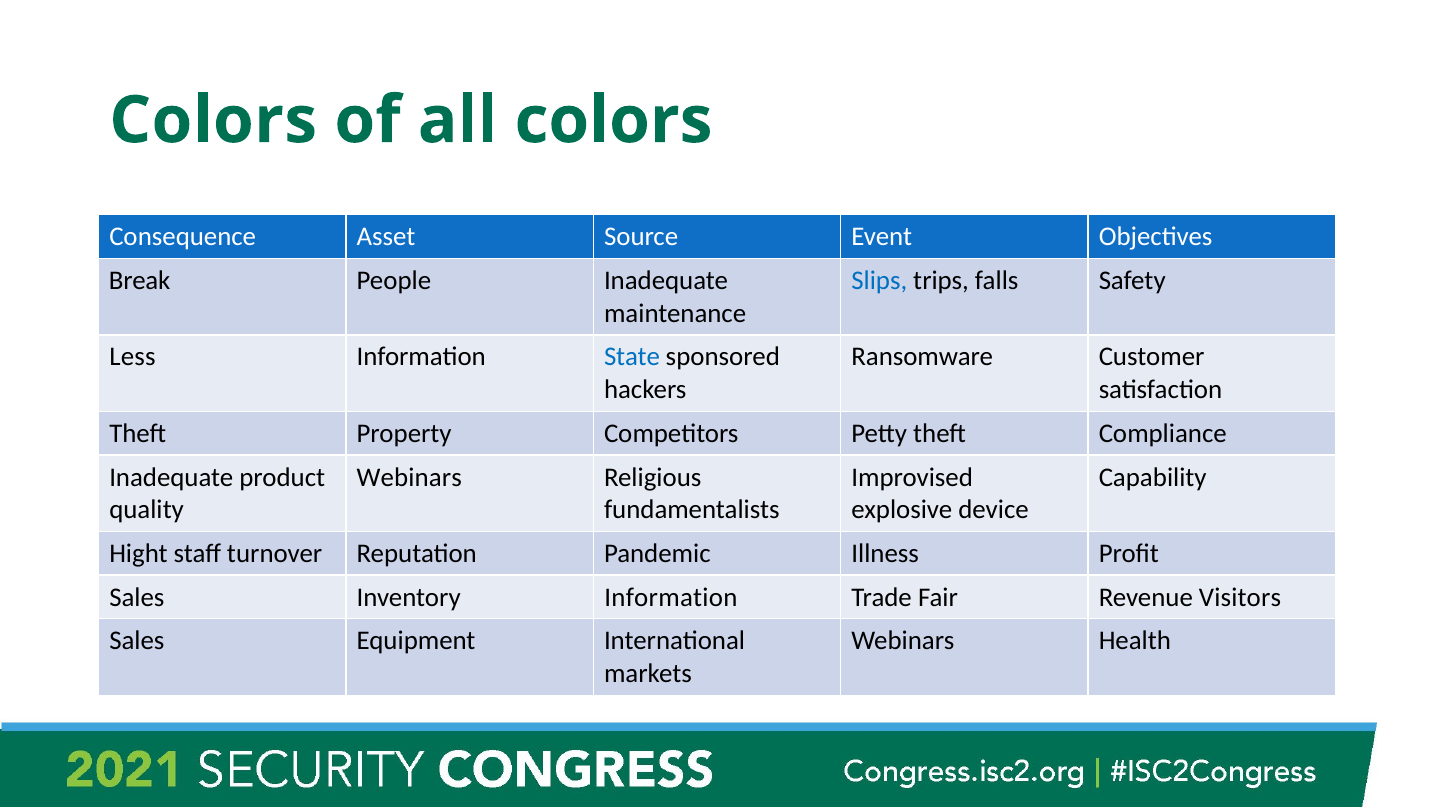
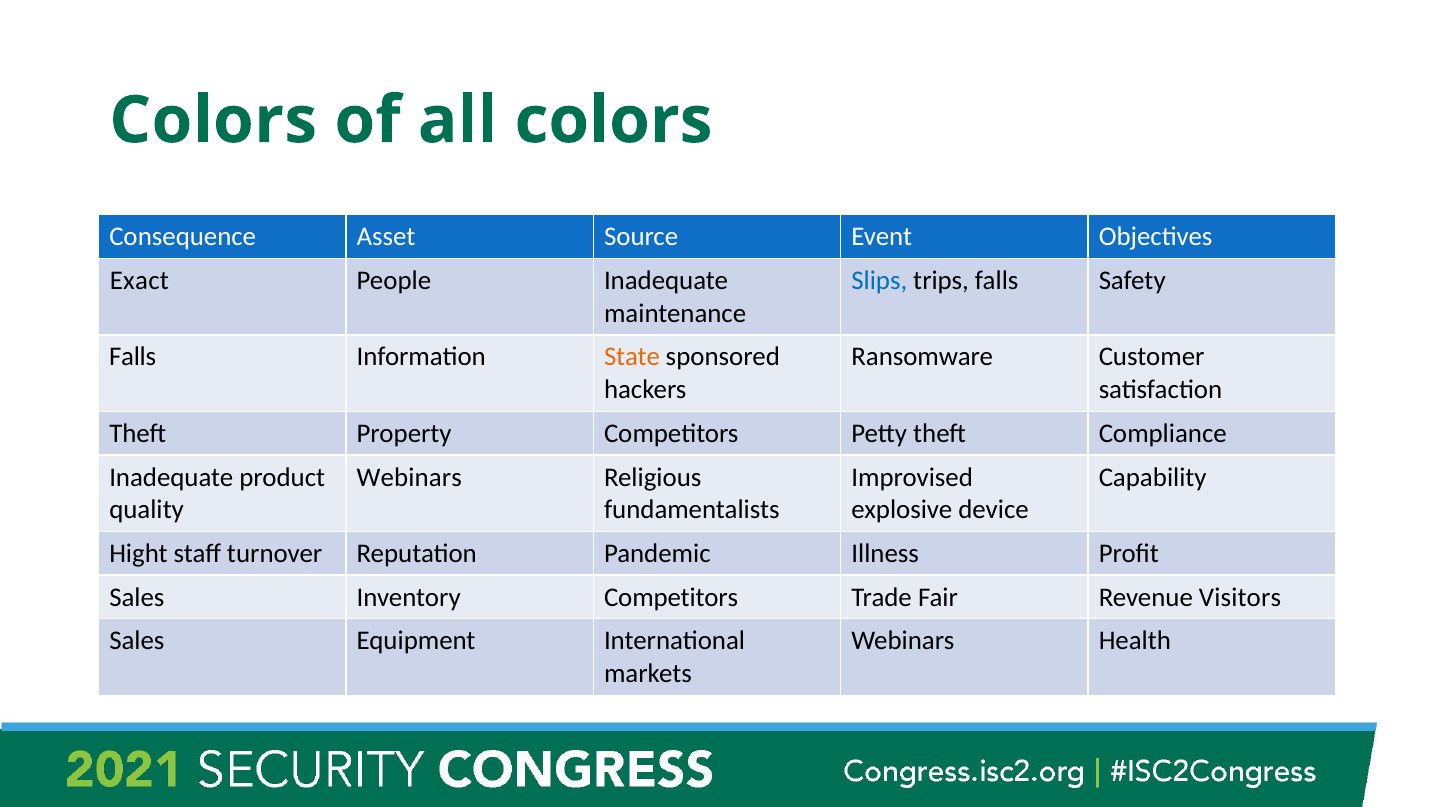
Break: Break -> Exact
Less at (132, 357): Less -> Falls
State colour: blue -> orange
Inventory Information: Information -> Competitors
